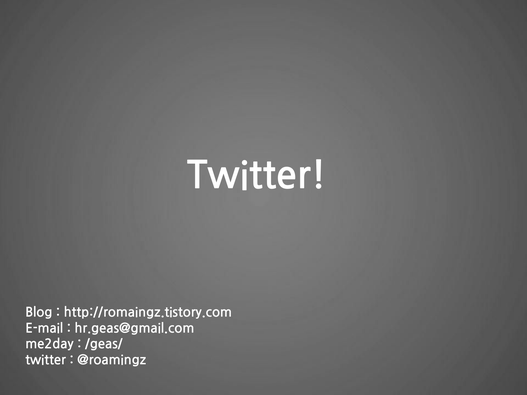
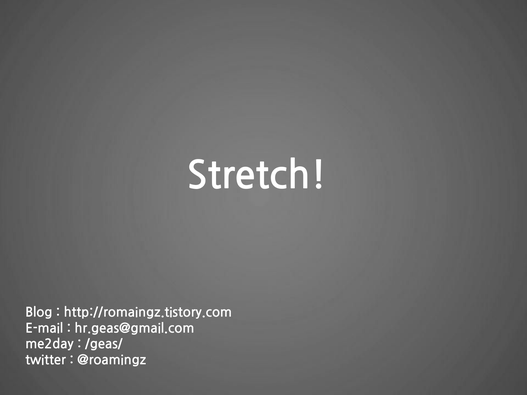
Twitter at (257, 176): Twitter -> Stretch
